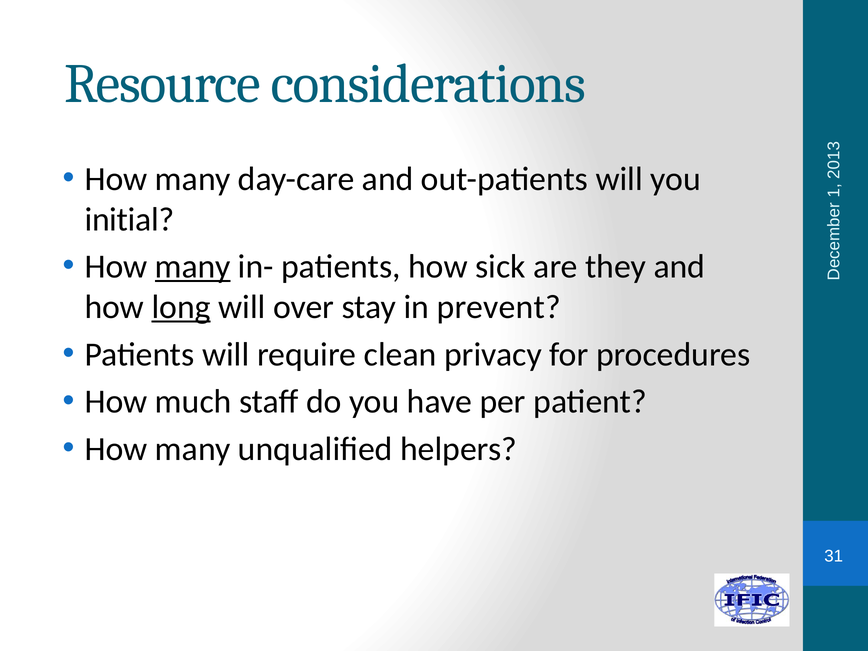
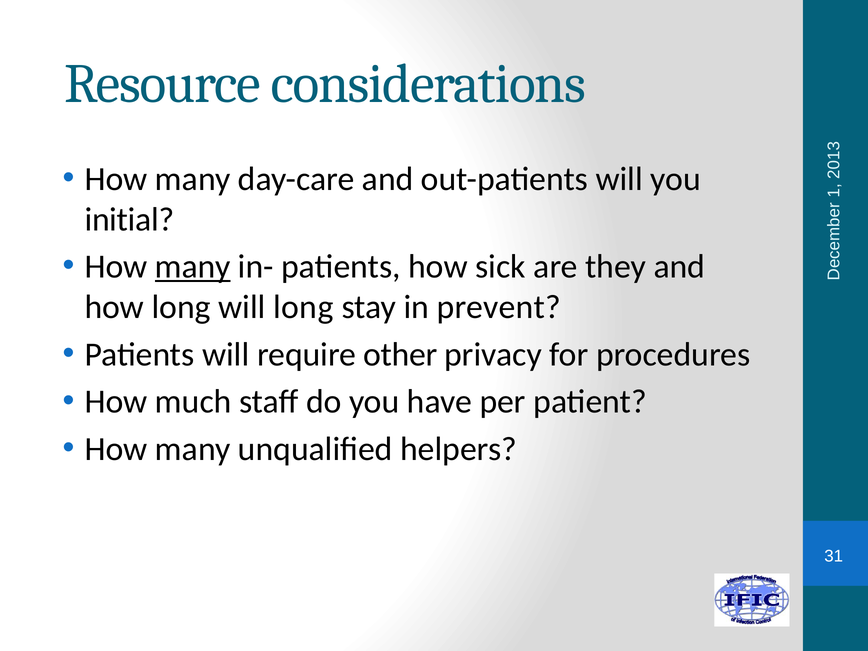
long at (181, 307) underline: present -> none
will over: over -> long
clean: clean -> other
